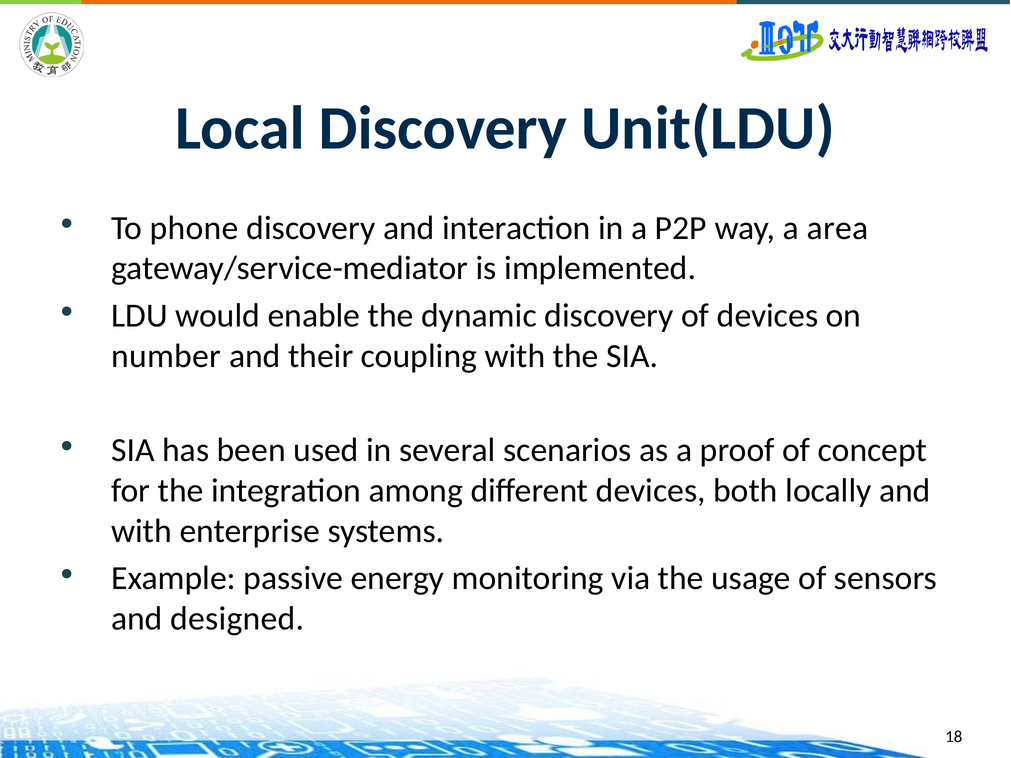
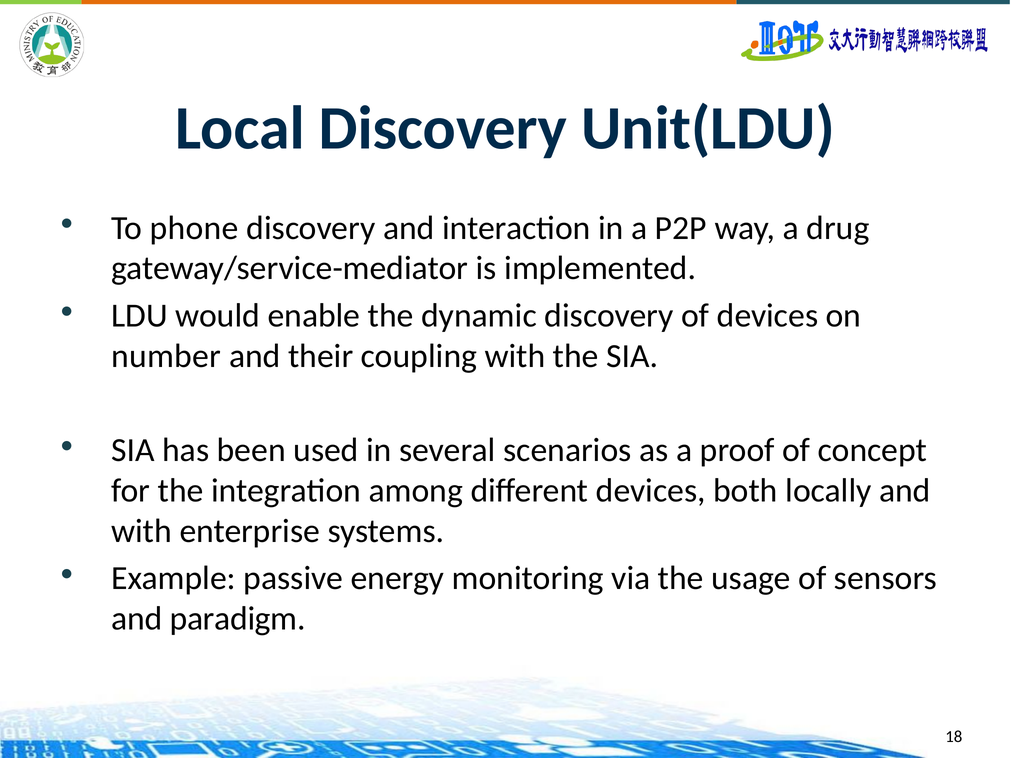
area: area -> drug
designed: designed -> paradigm
